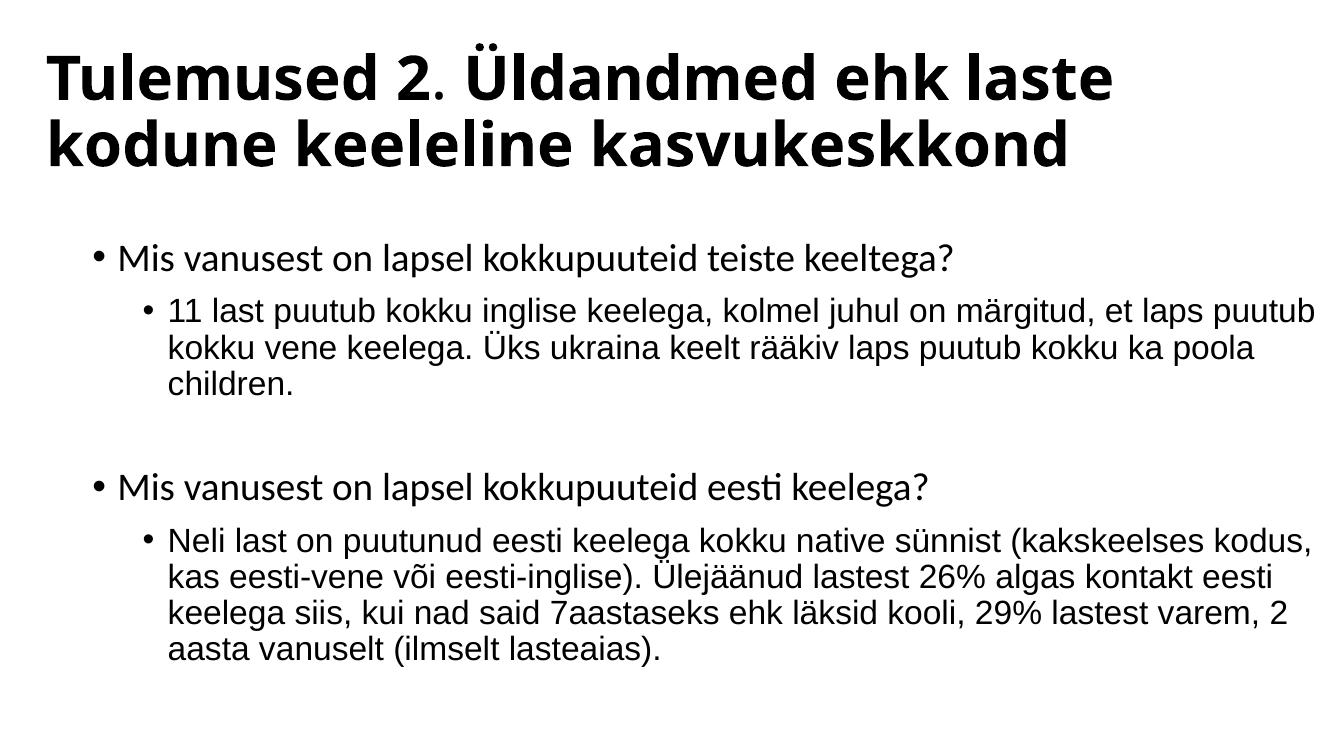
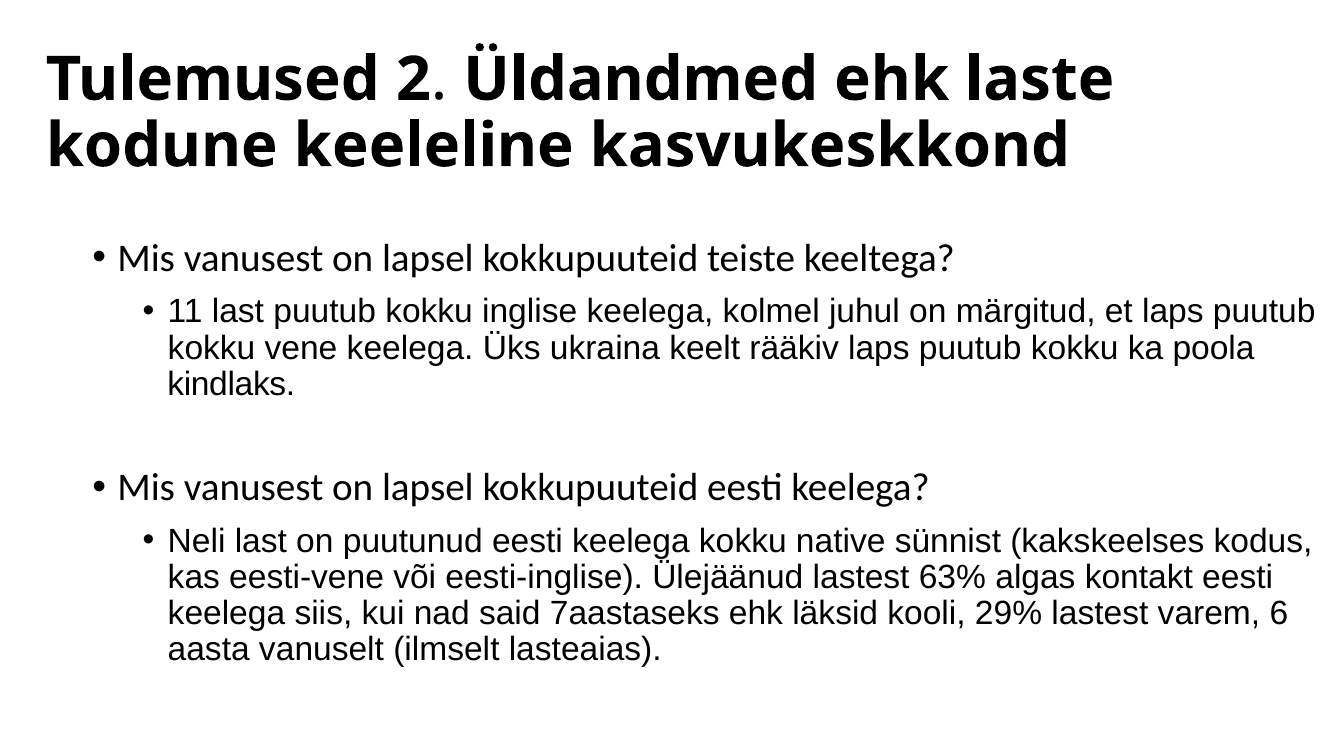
children: children -> kindlaks
26%: 26% -> 63%
varem 2: 2 -> 6
